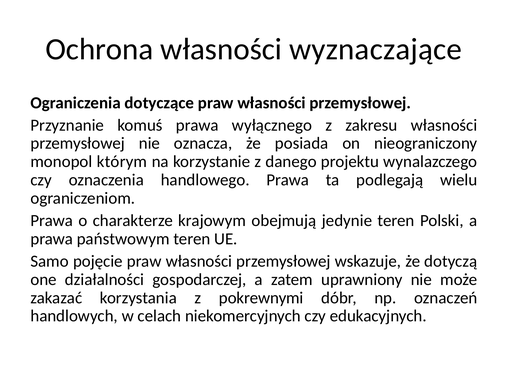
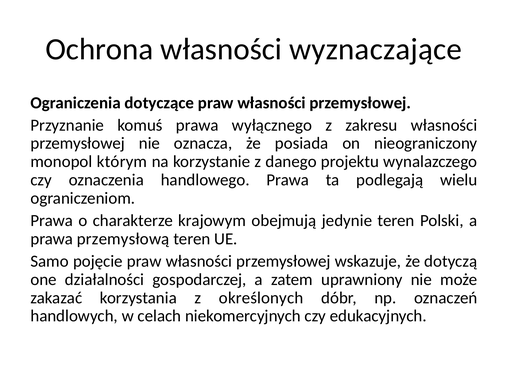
państwowym: państwowym -> przemysłową
pokrewnymi: pokrewnymi -> określonych
